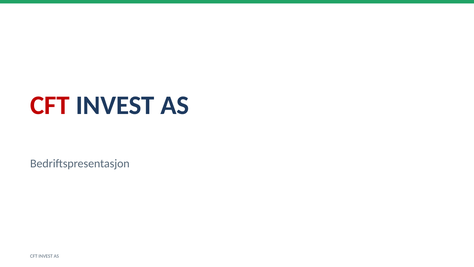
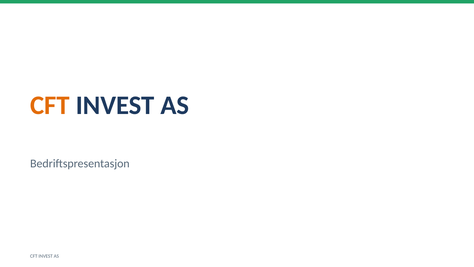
CFT at (50, 105) colour: red -> orange
